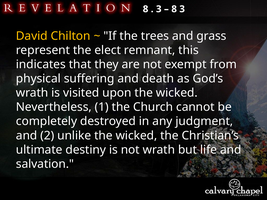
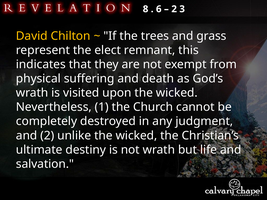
3 at (159, 9): 3 -> 6
8 at (174, 9): 8 -> 2
